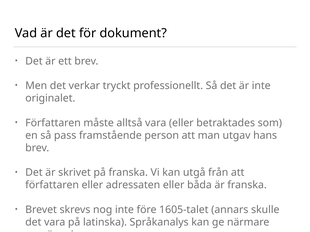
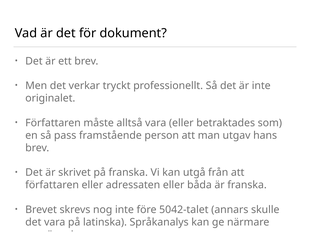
1605-talet: 1605-talet -> 5042-talet
